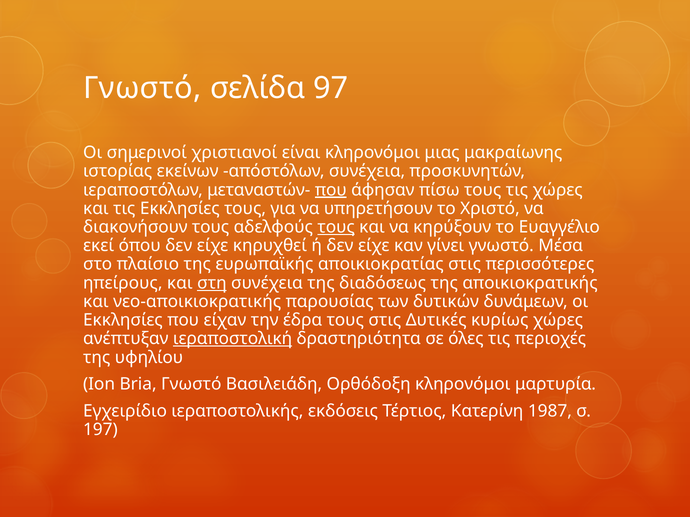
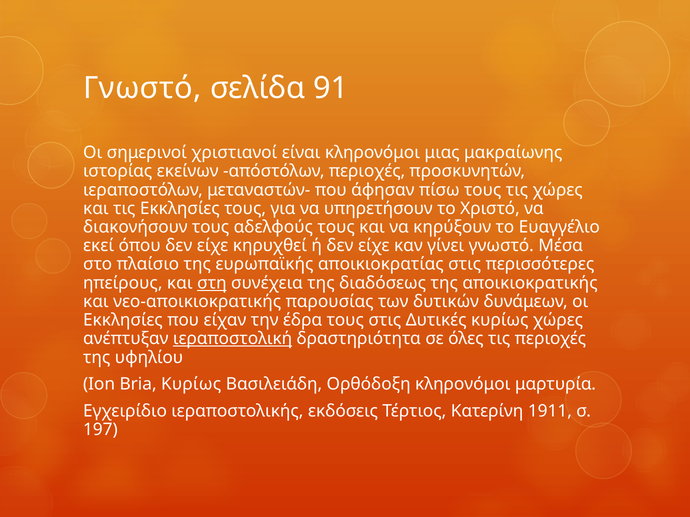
97: 97 -> 91
απόστόλων συνέχεια: συνέχεια -> περιοχές
που at (331, 190) underline: present -> none
τους at (336, 227) underline: present -> none
Bria Γνωστό: Γνωστό -> Κυρίως
1987: 1987 -> 1911
